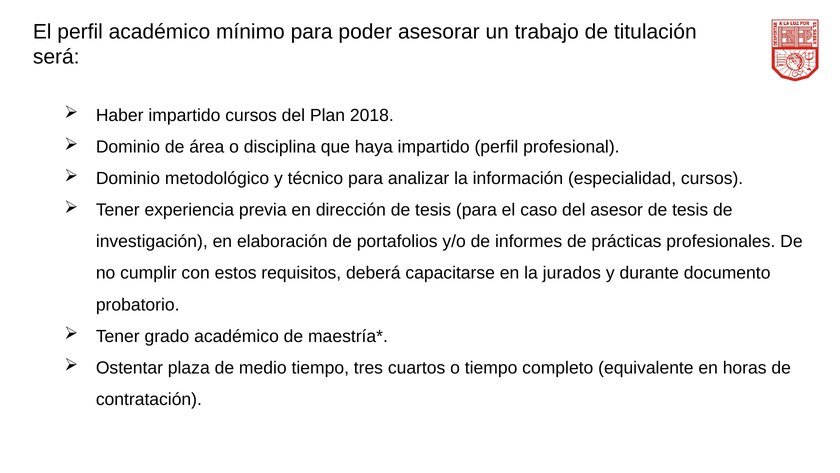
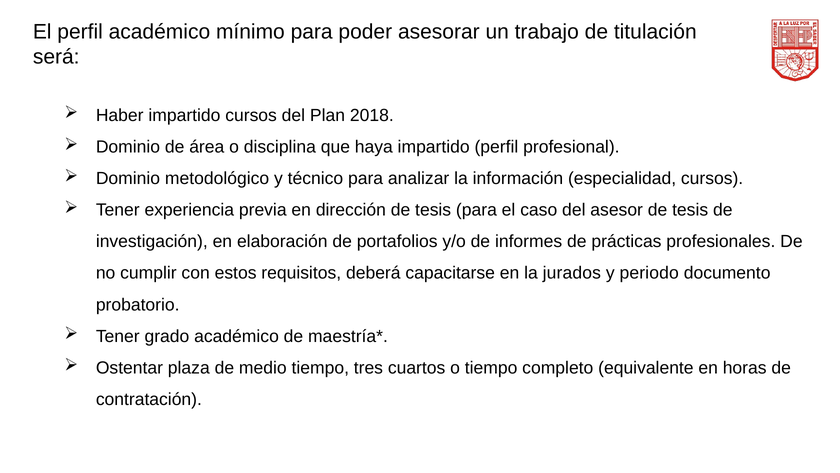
durante: durante -> periodo
